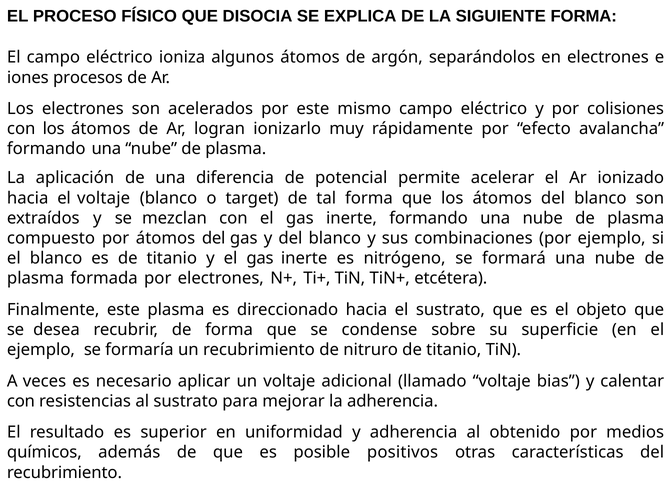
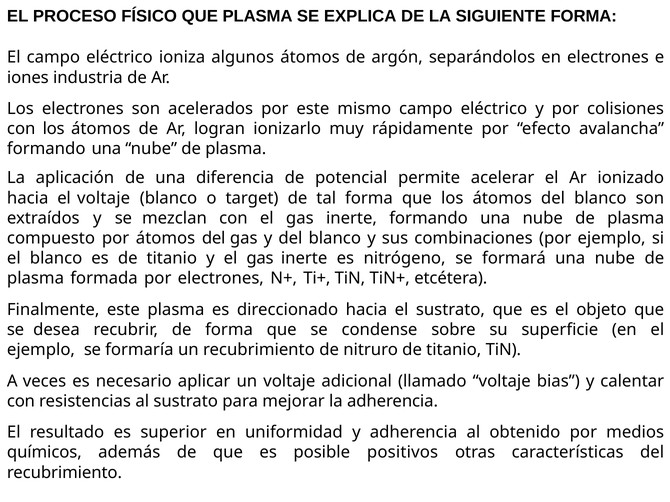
QUE DISOCIA: DISOCIA -> PLASMA
procesos: procesos -> industria
